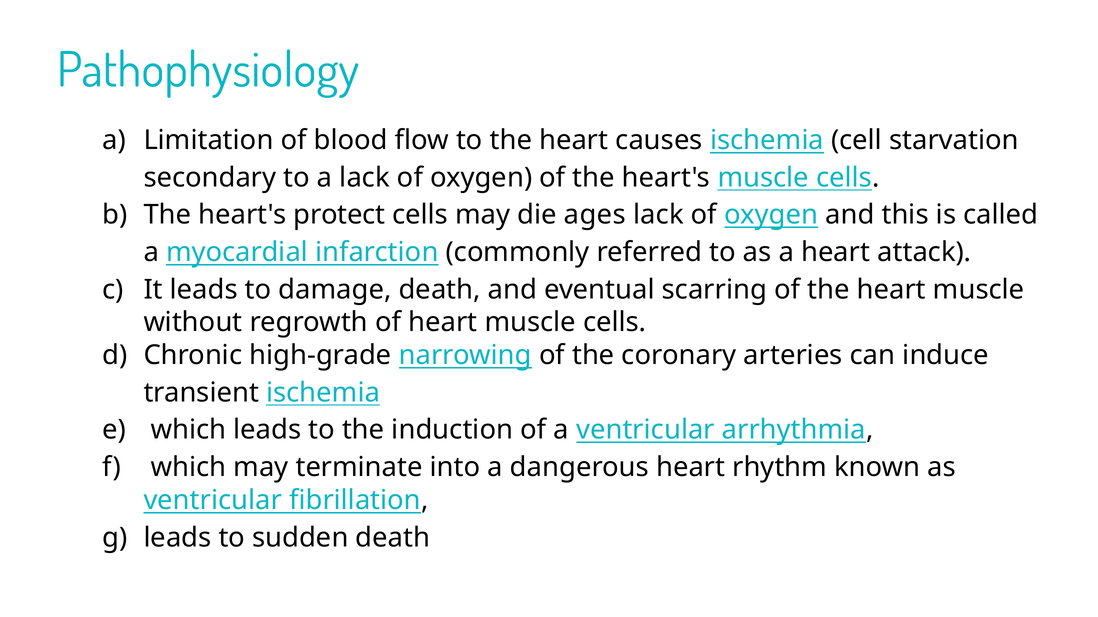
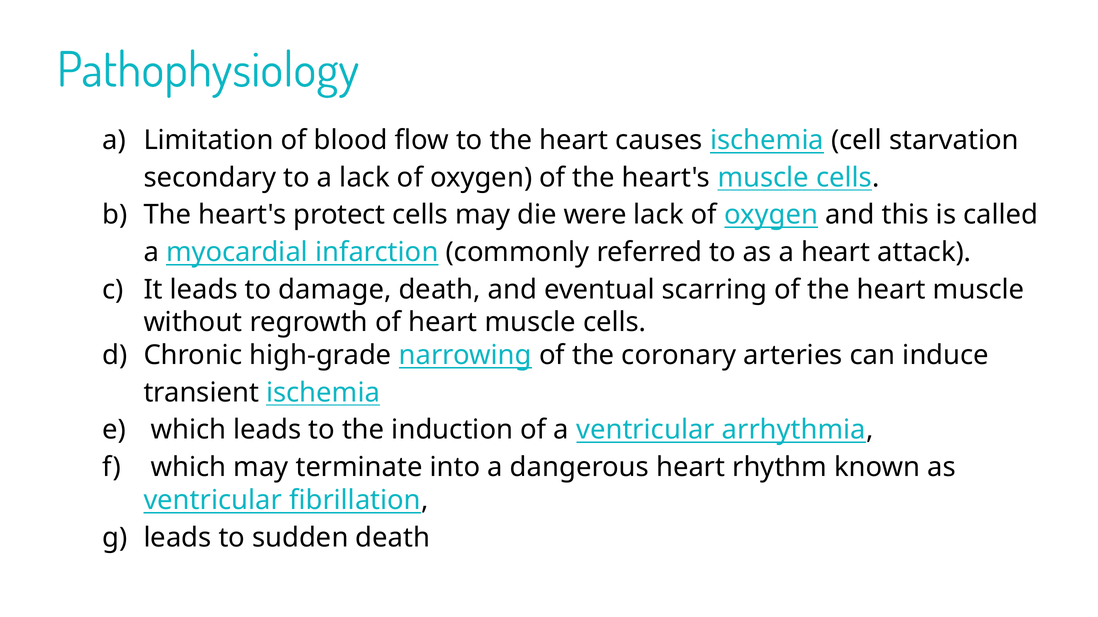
ages: ages -> were
